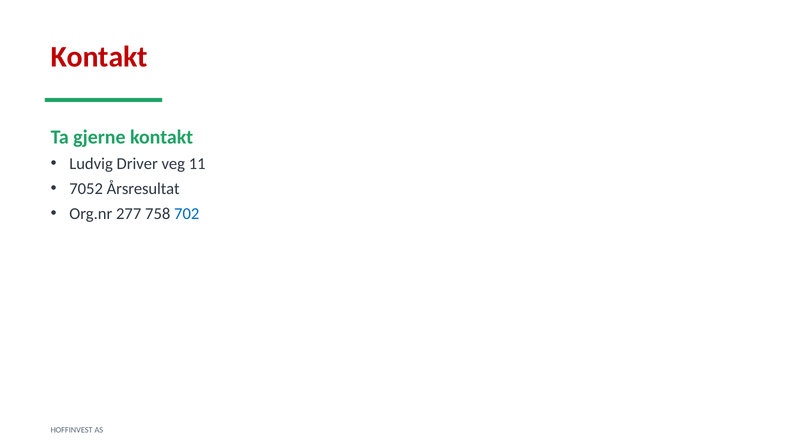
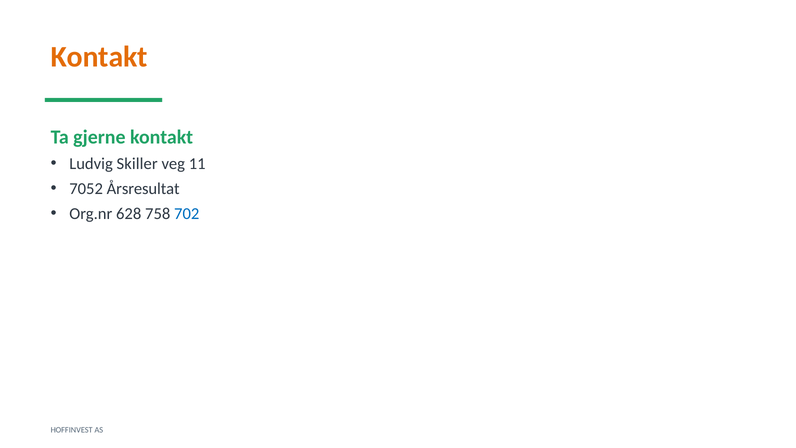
Kontakt at (99, 57) colour: red -> orange
Driver: Driver -> Skiller
277: 277 -> 628
